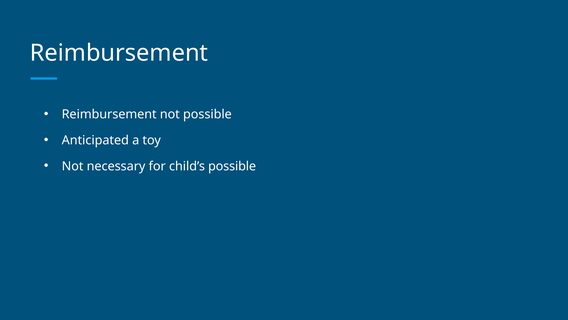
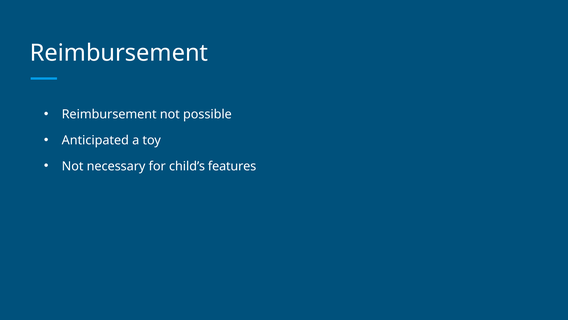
child’s possible: possible -> features
